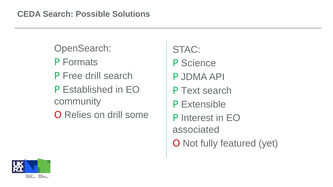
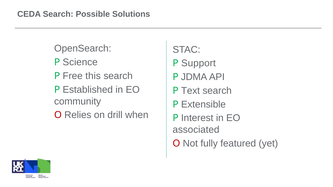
Formats: Formats -> Science
Science: Science -> Support
Free drill: drill -> this
some: some -> when
